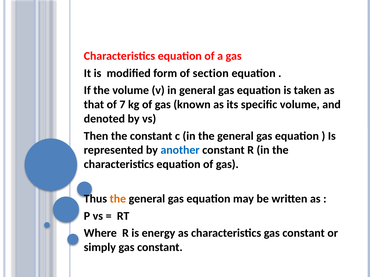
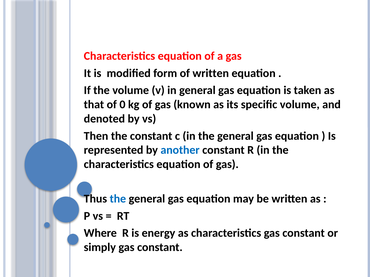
of section: section -> written
7: 7 -> 0
the at (118, 199) colour: orange -> blue
